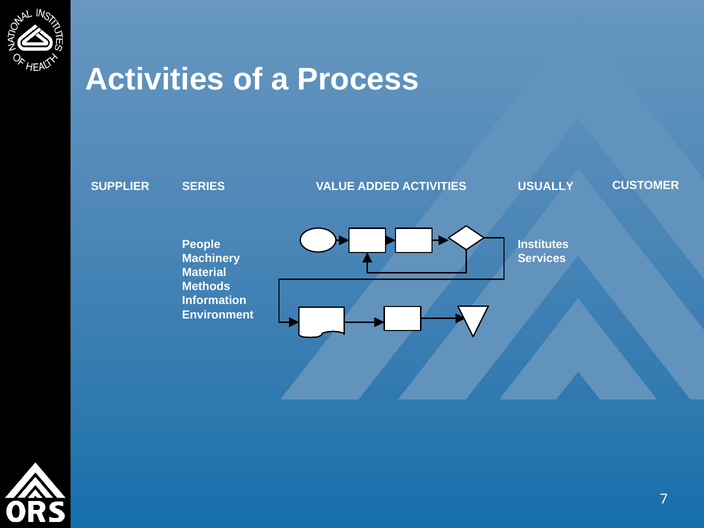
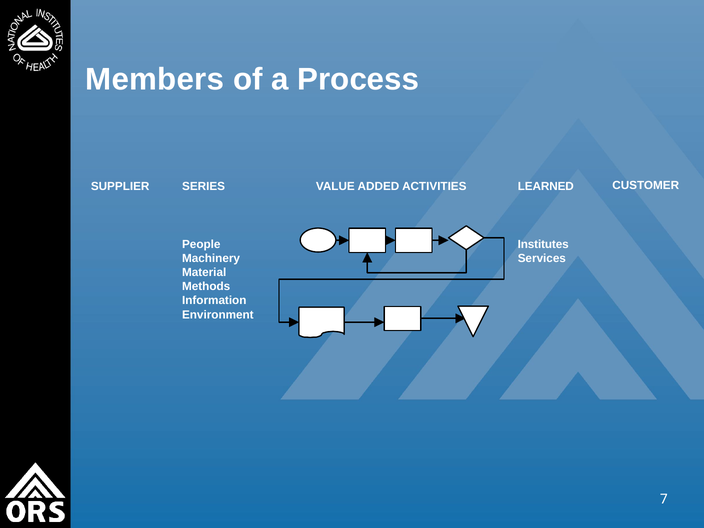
Activities at (155, 80): Activities -> Members
USUALLY: USUALLY -> LEARNED
